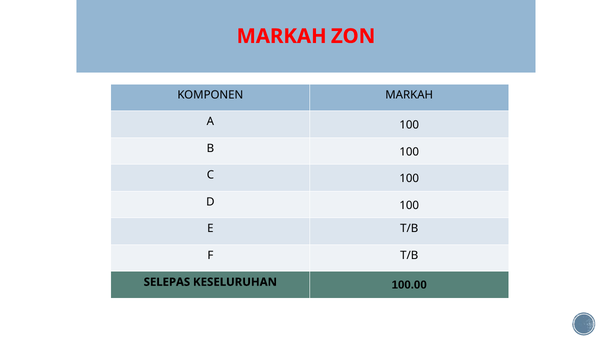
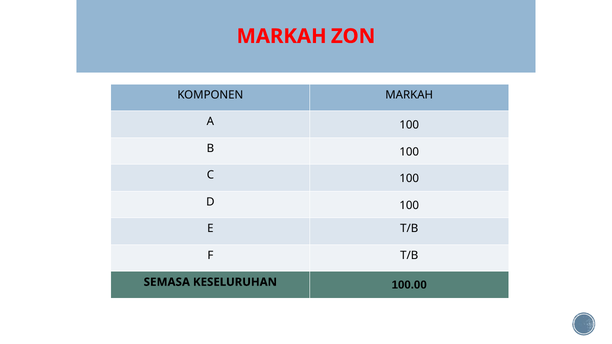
SELEPAS: SELEPAS -> SEMASA
